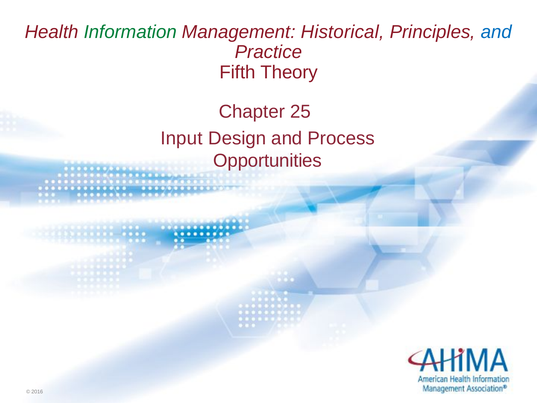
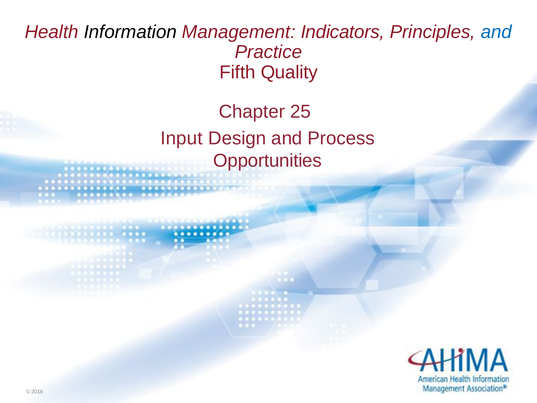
Information colour: green -> black
Historical: Historical -> Indicators
Theory: Theory -> Quality
